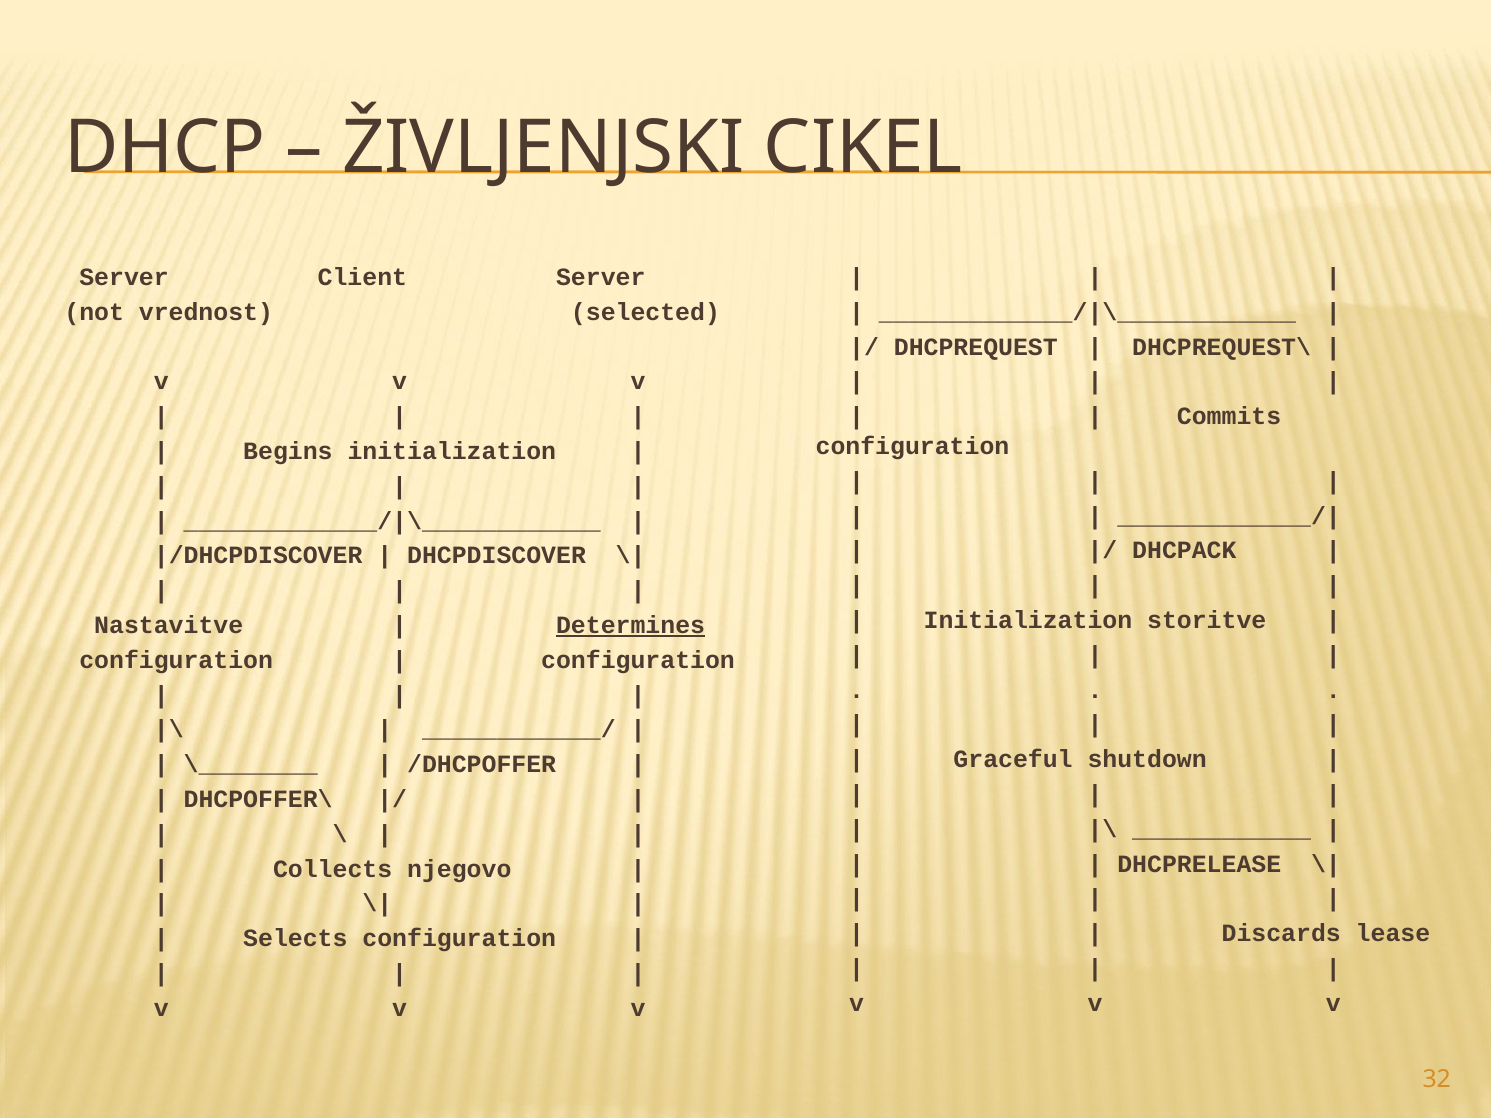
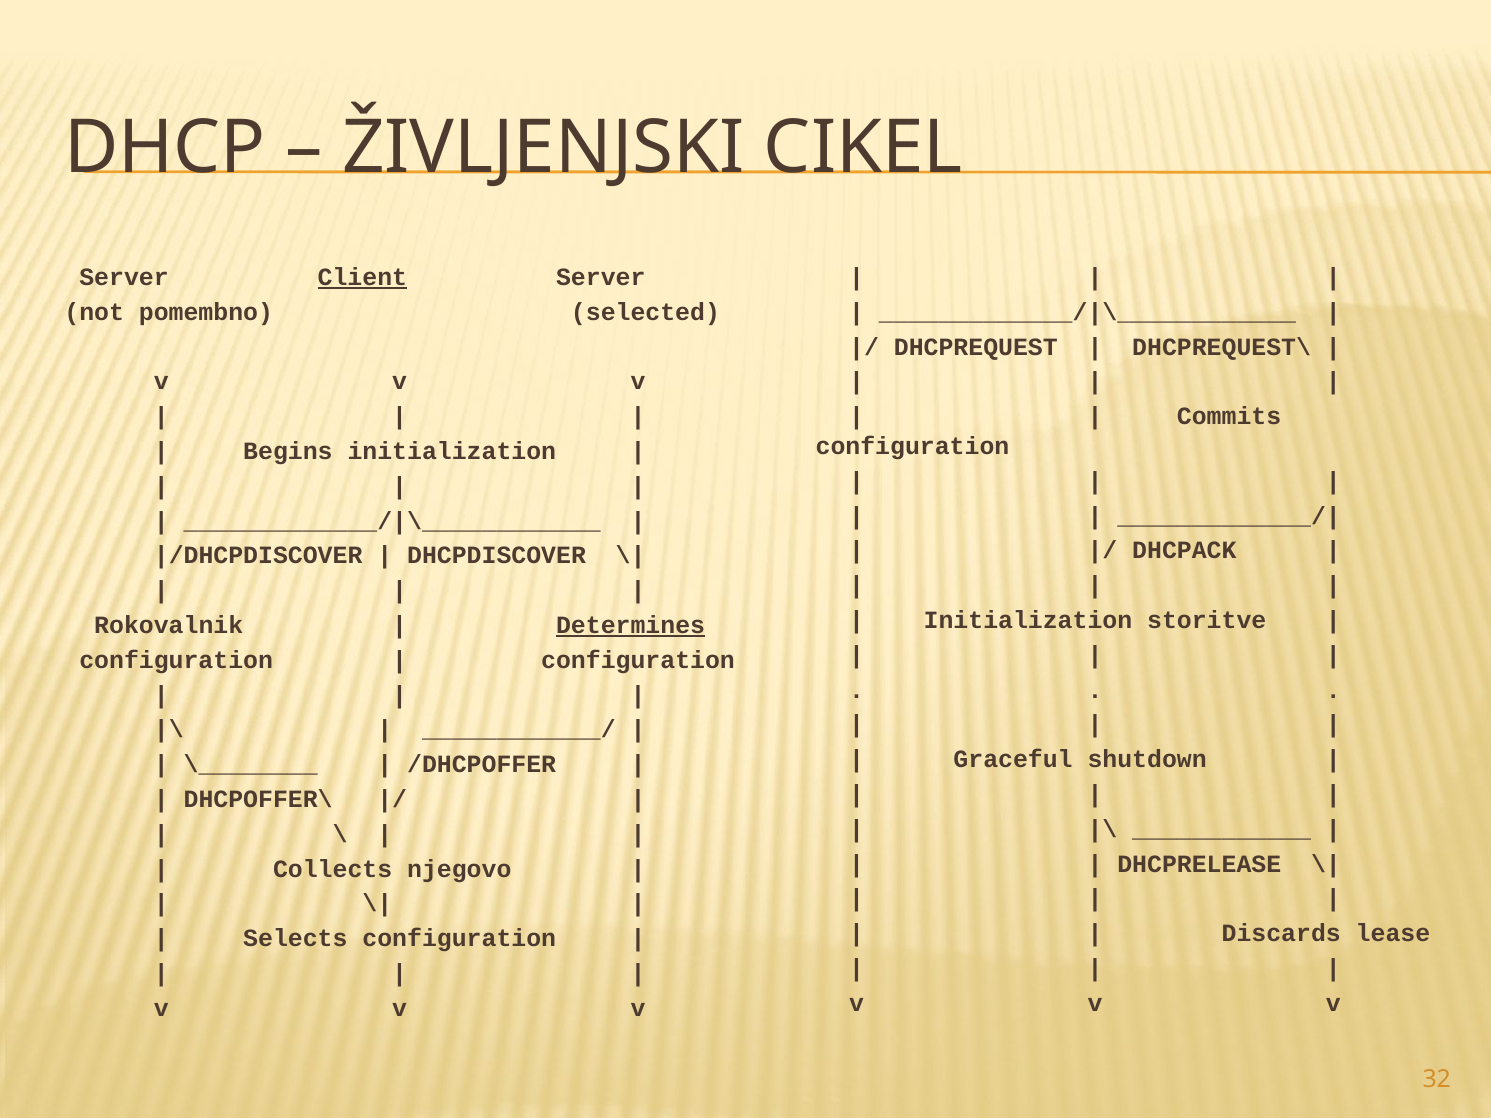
Client underline: none -> present
vrednost: vrednost -> pomembno
Nastavitve: Nastavitve -> Rokovalnik
